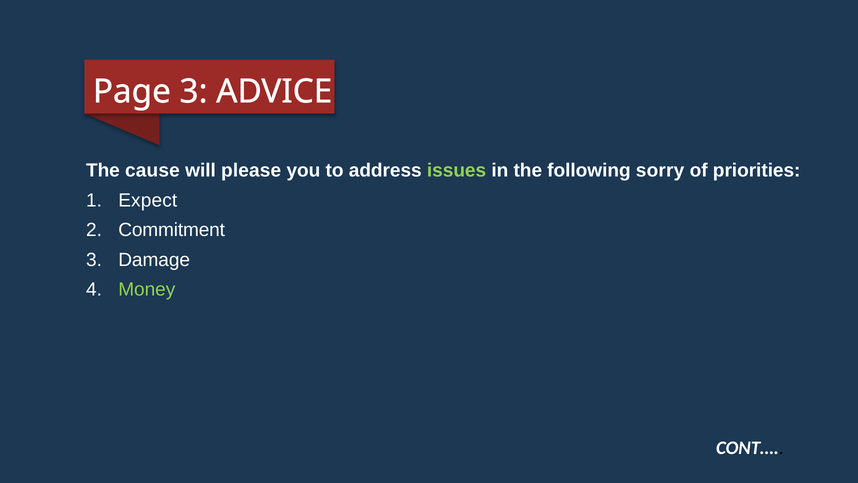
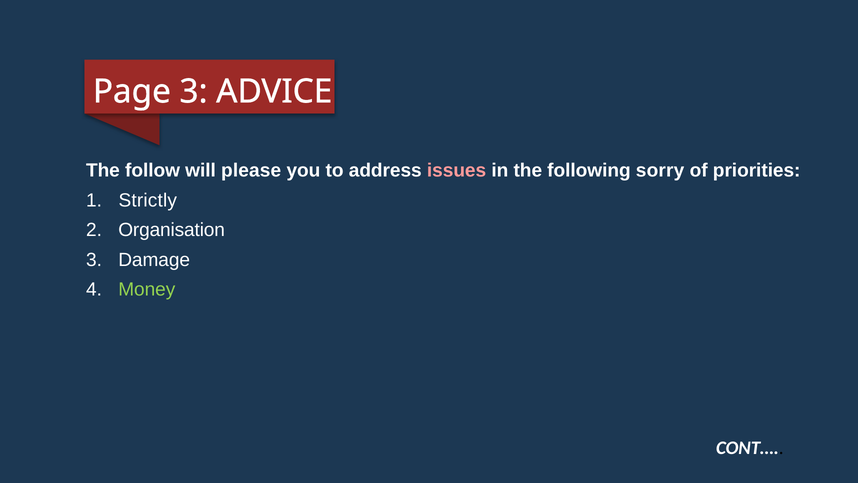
cause: cause -> follow
issues colour: light green -> pink
Expect: Expect -> Strictly
Commitment: Commitment -> Organisation
